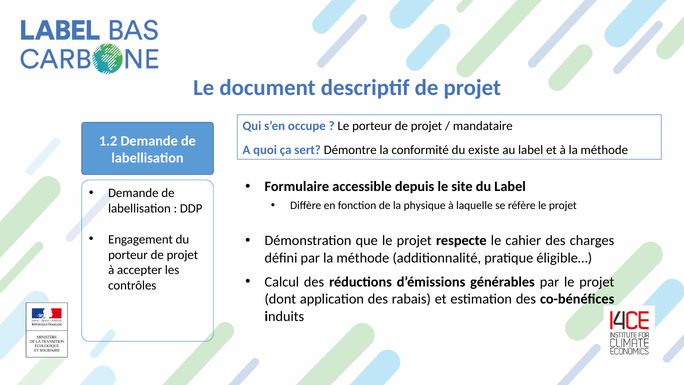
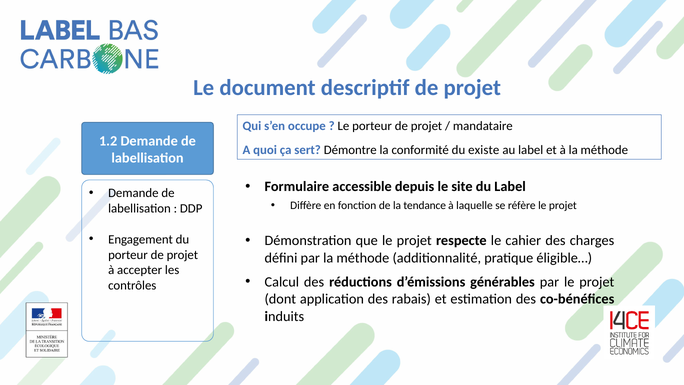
physique: physique -> tendance
